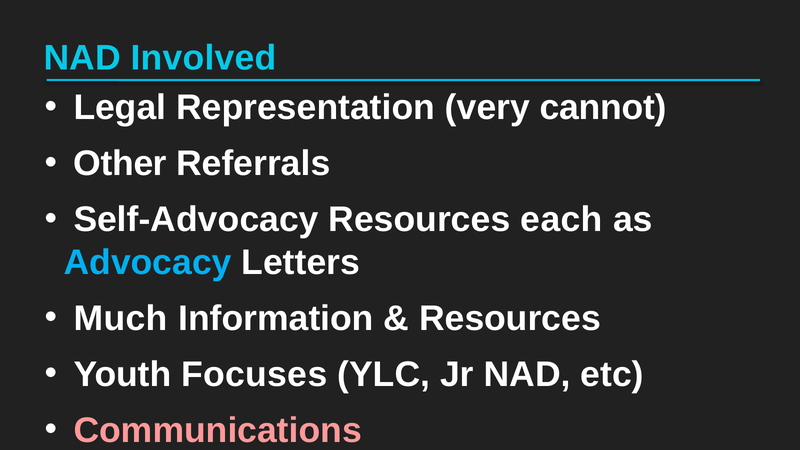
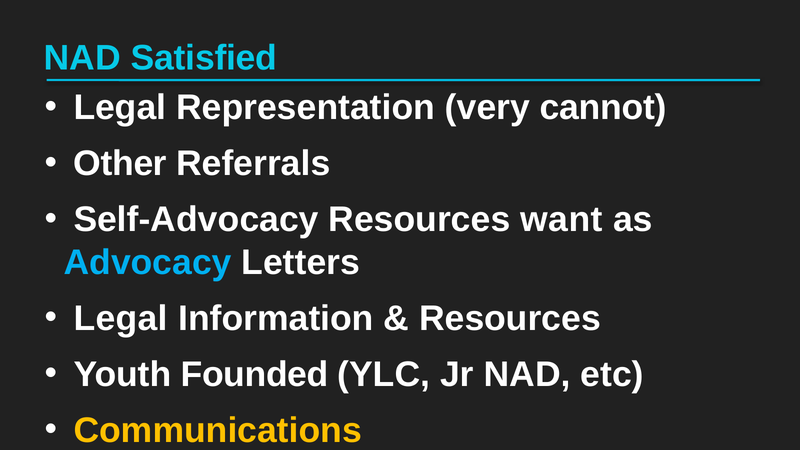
Involved: Involved -> Satisfied
each: each -> want
Much at (121, 318): Much -> Legal
Focuses: Focuses -> Founded
Communications colour: pink -> yellow
